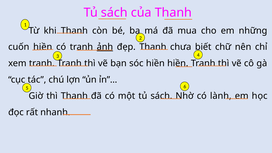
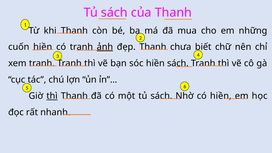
hiền hiền: hiền -> sách
thì at (52, 96) underline: none -> present
có lành: lành -> hiền
